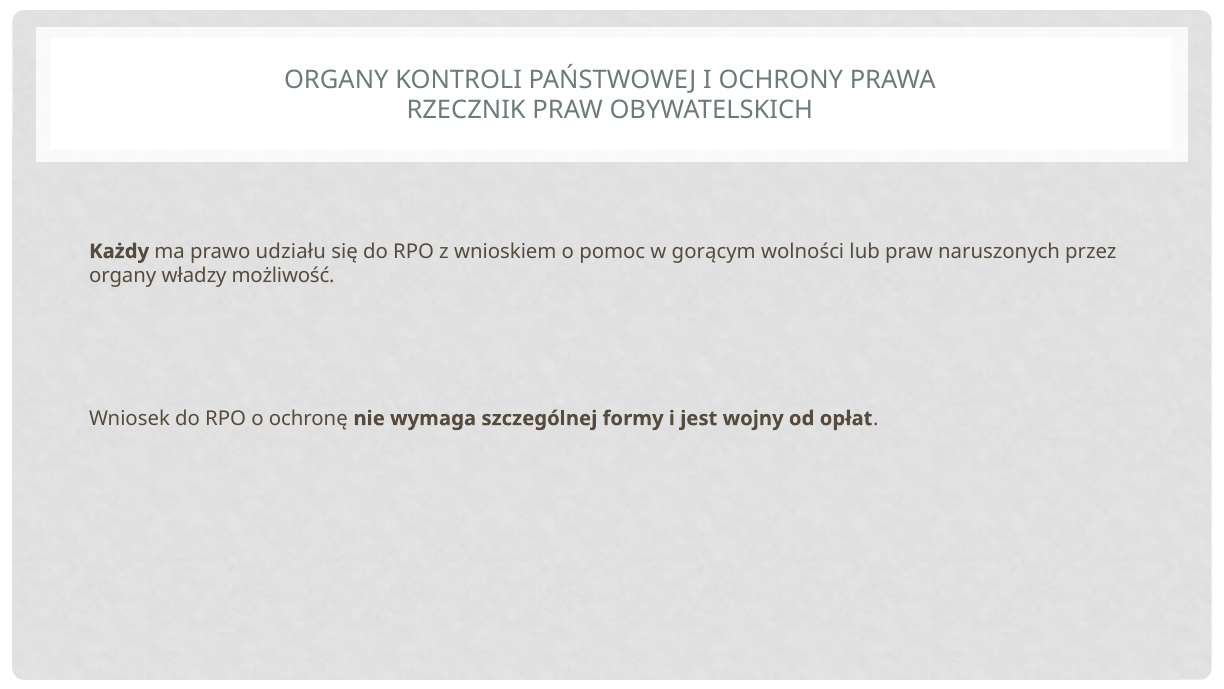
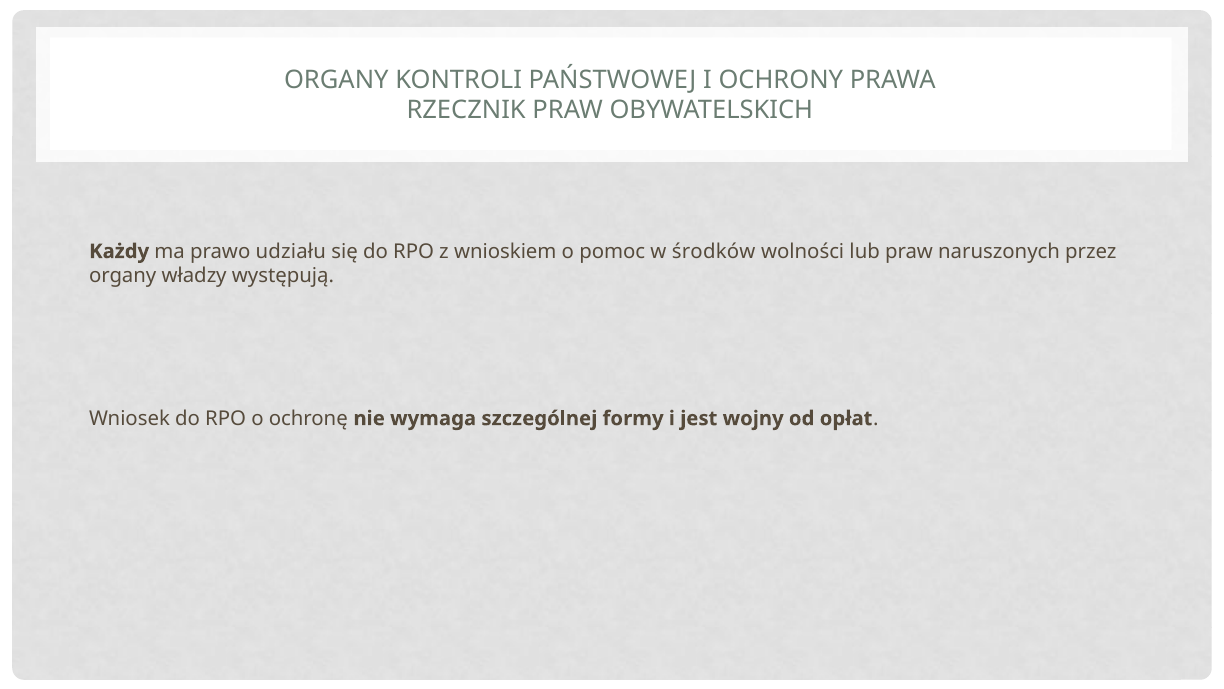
gorącym: gorącym -> środków
możliwość: możliwość -> występują
